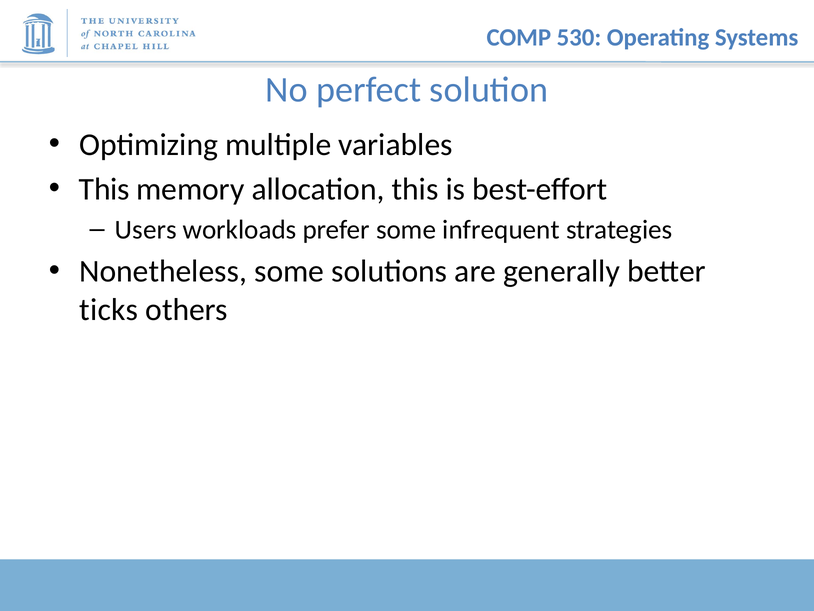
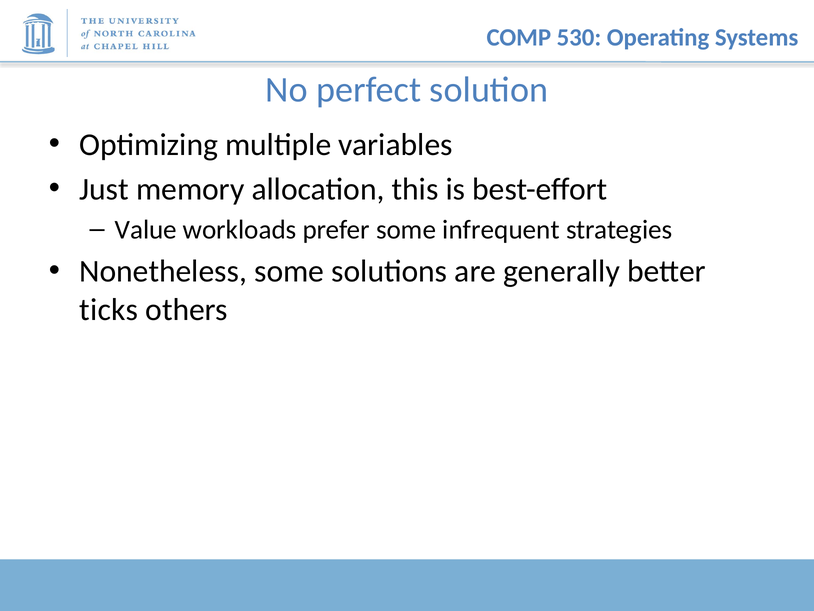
This at (104, 189): This -> Just
Users: Users -> Value
